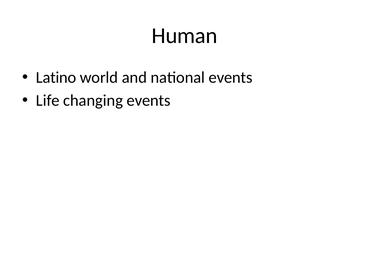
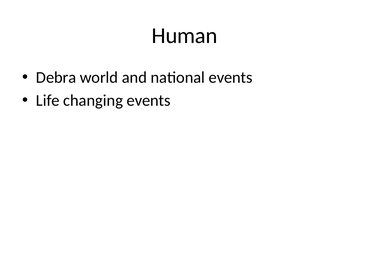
Latino: Latino -> Debra
